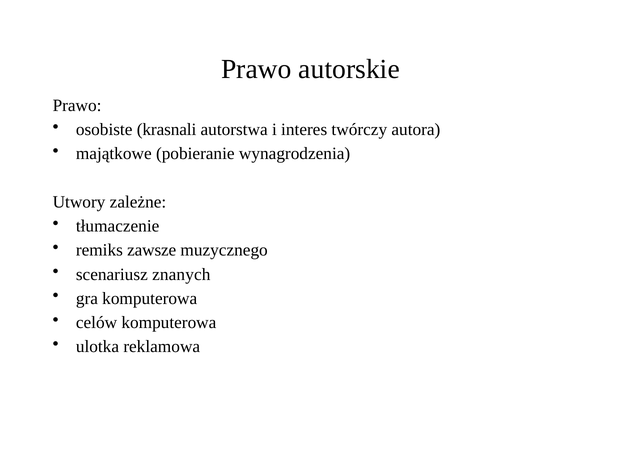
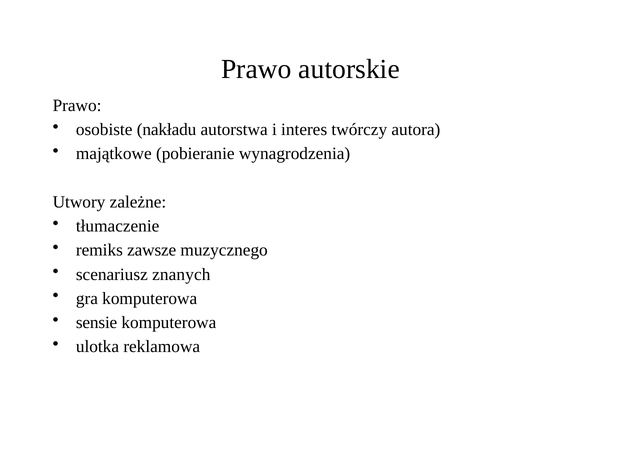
krasnali: krasnali -> nakładu
celów: celów -> sensie
